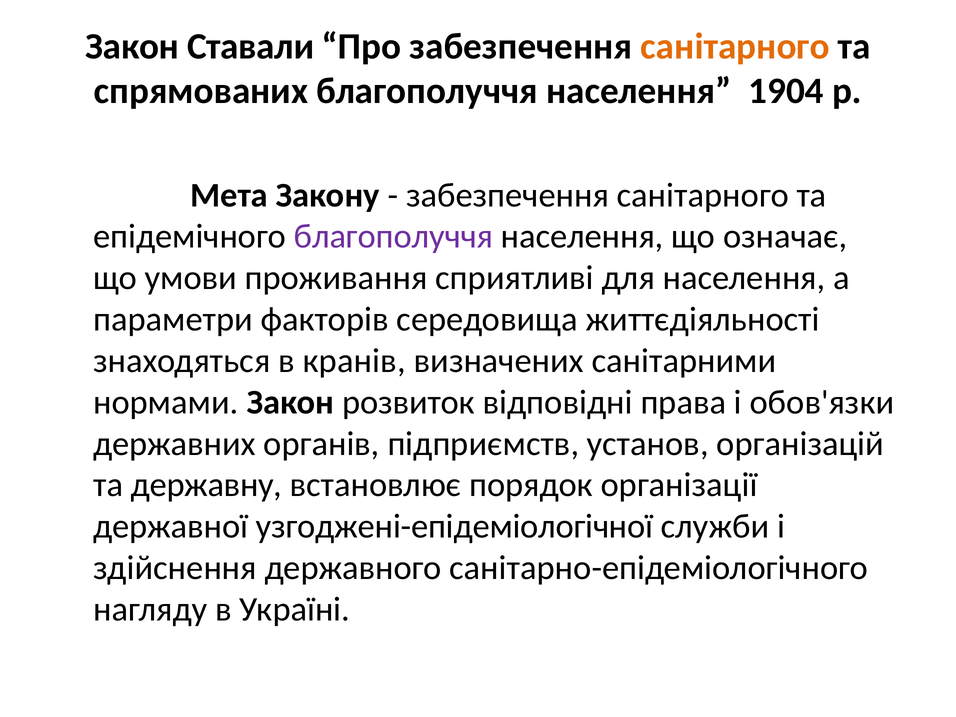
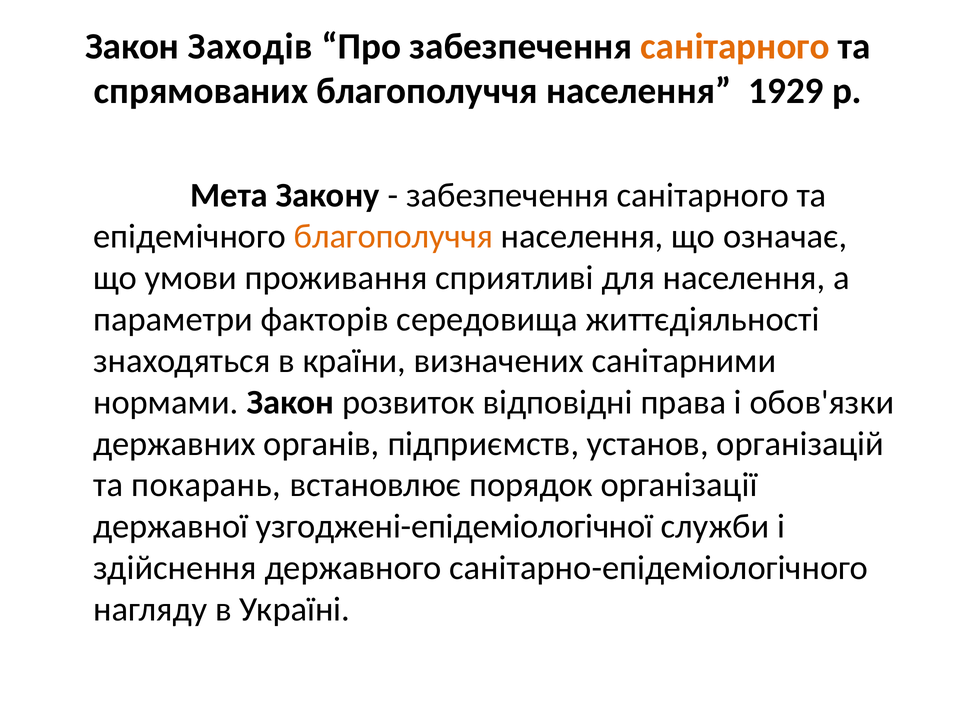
Ставали: Ставали -> Заходів
1904: 1904 -> 1929
благополуччя at (393, 237) colour: purple -> orange
кранів: кранів -> країни
державну: державну -> покарань
